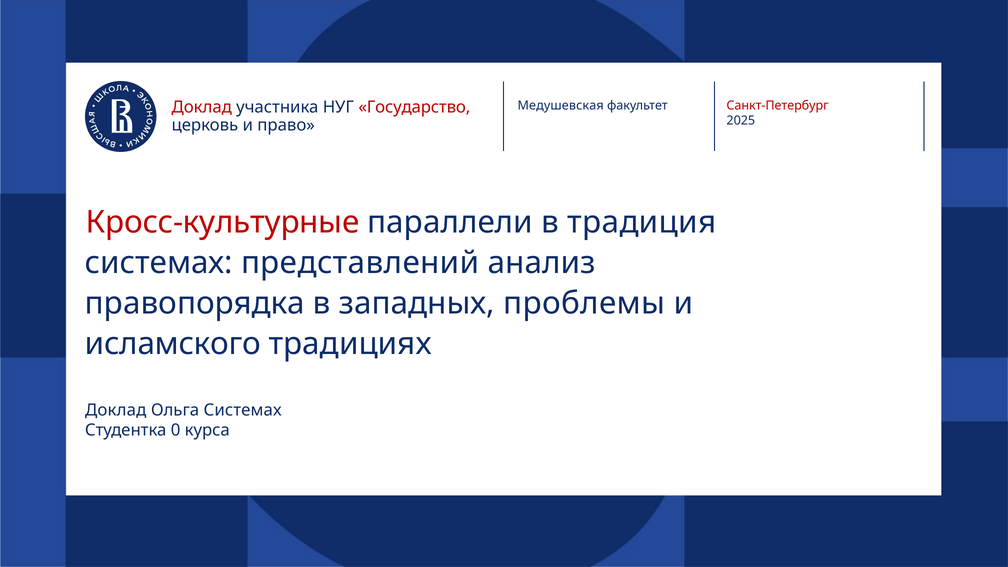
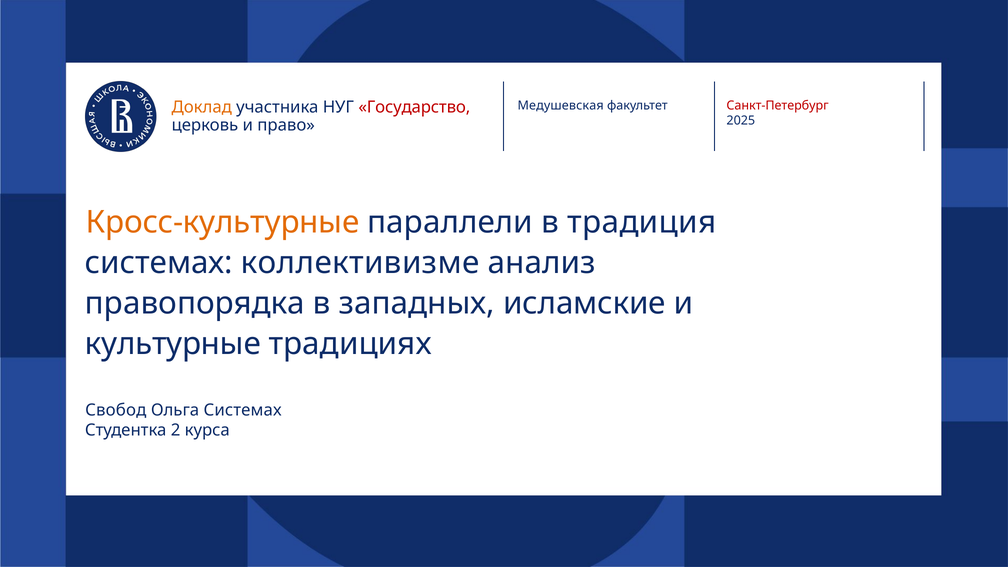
Доклад at (202, 107) colour: red -> orange
Кросс-культурные colour: red -> orange
представлений: представлений -> коллективизме
проблемы: проблемы -> исламские
исламского: исламского -> культурные
Доклад at (116, 410): Доклад -> Свобод
0: 0 -> 2
